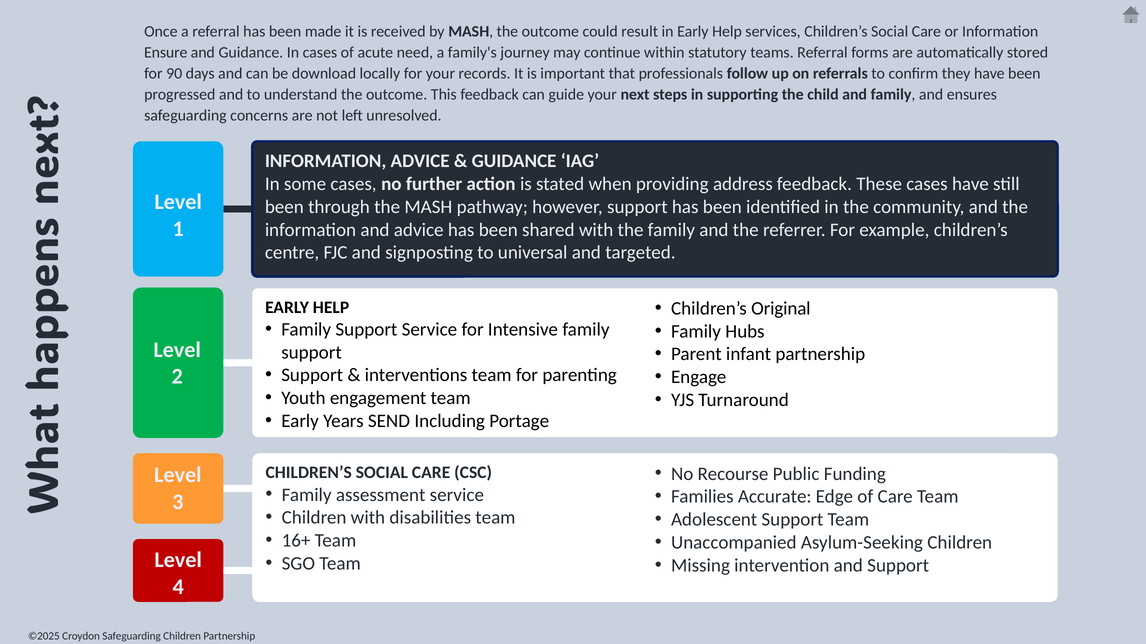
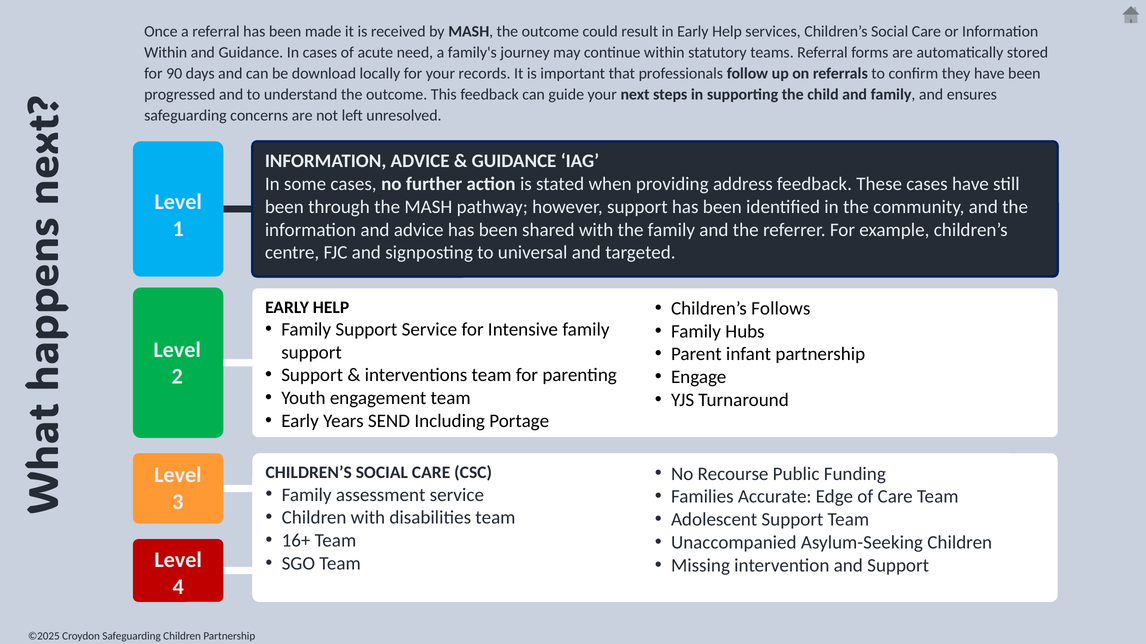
Ensure at (166, 52): Ensure -> Within
Original: Original -> Follows
